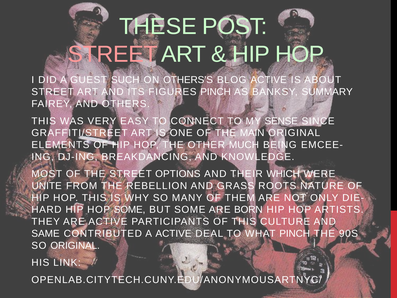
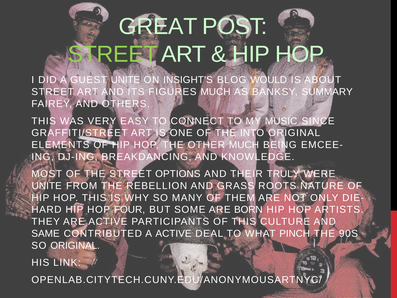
THESE: THESE -> GREAT
STREET at (113, 54) colour: pink -> light green
GUEST SUCH: SUCH -> UNITE
OTHERS’S: OTHERS’S -> INSIGHT’S
BLOG ACTIVE: ACTIVE -> WOULD
FIGURES PINCH: PINCH -> MUCH
SENSE: SENSE -> MUSIC
MAIN: MAIN -> INTO
WHICH: WHICH -> TRULY
HOP SOME: SOME -> FOUR
